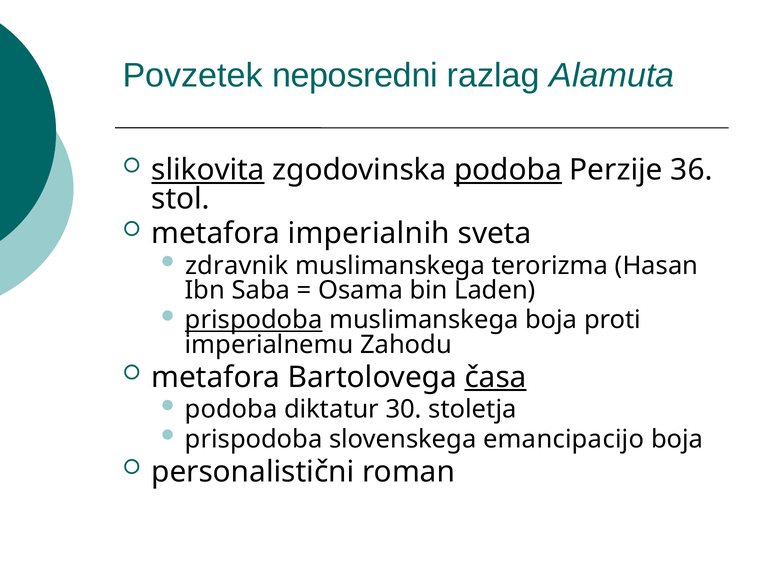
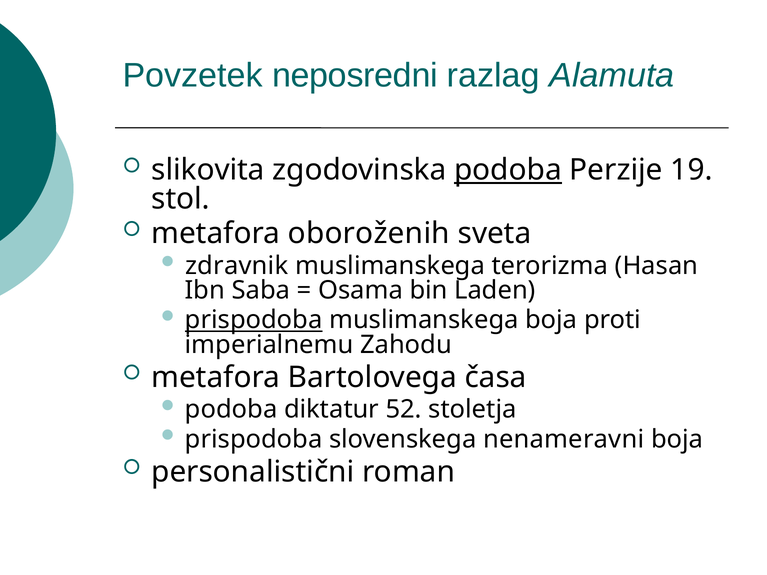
slikovita underline: present -> none
36: 36 -> 19
imperialnih: imperialnih -> oboroženih
časa underline: present -> none
30: 30 -> 52
emancipacijo: emancipacijo -> nenameravni
